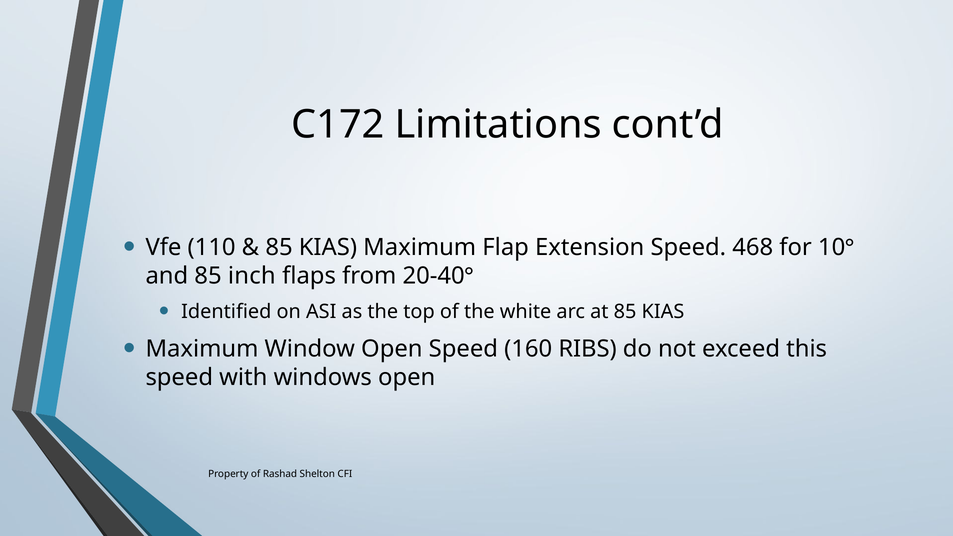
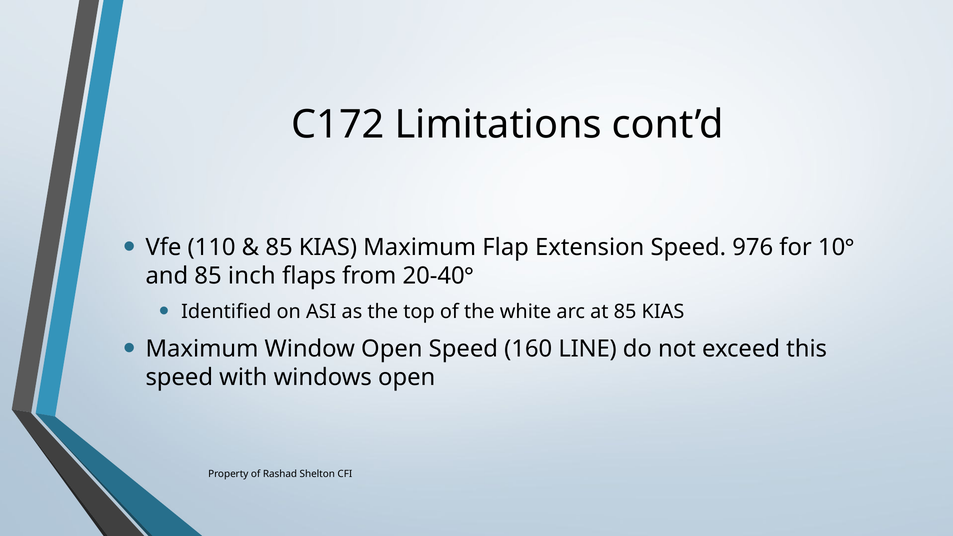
468: 468 -> 976
RIBS: RIBS -> LINE
